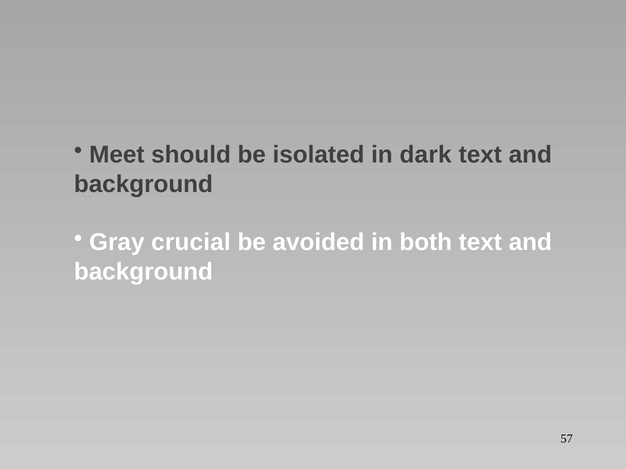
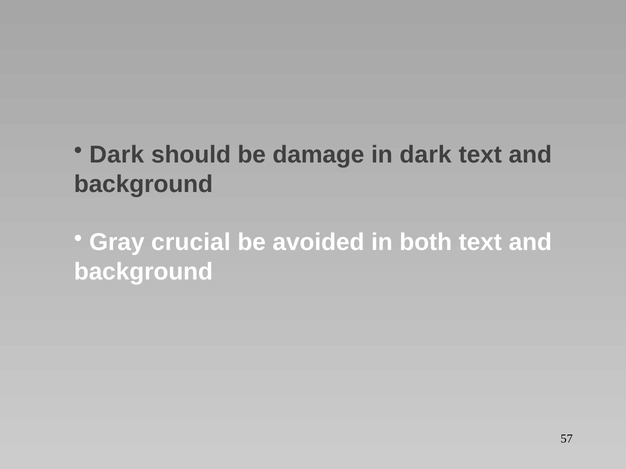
Meet at (117, 155): Meet -> Dark
isolated: isolated -> damage
